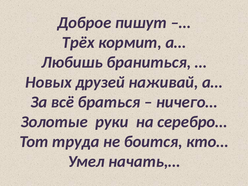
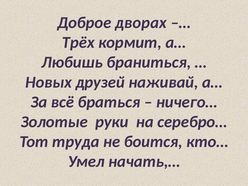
пишут: пишут -> дворах
